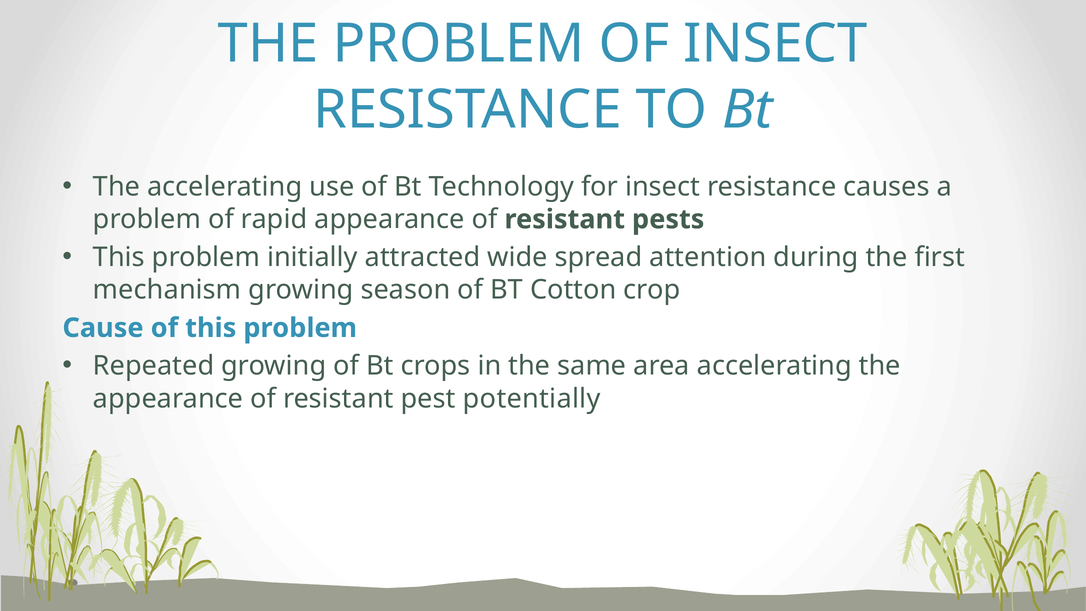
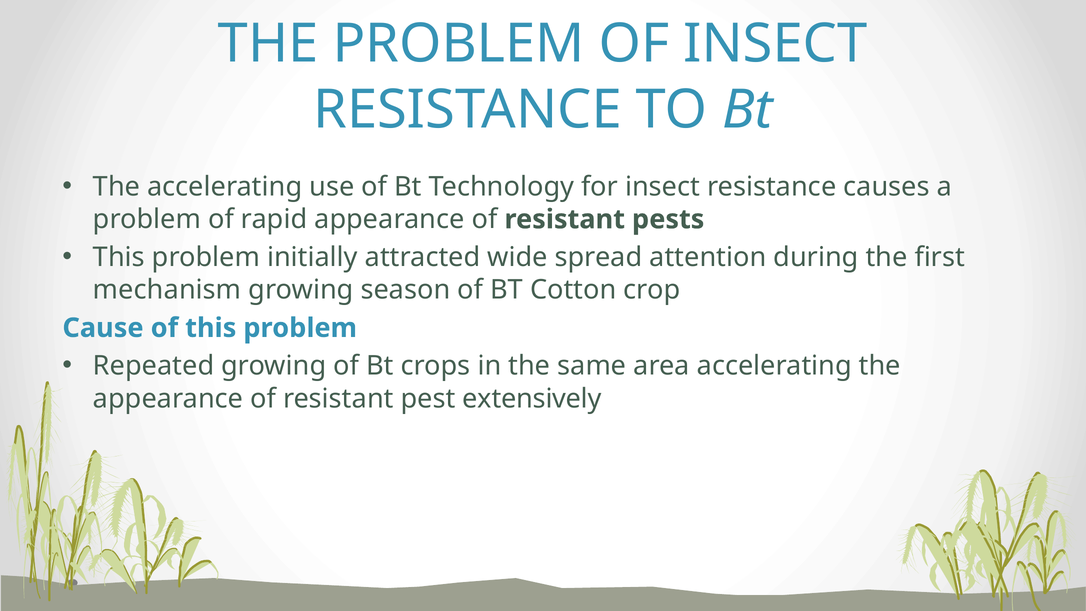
potentially: potentially -> extensively
